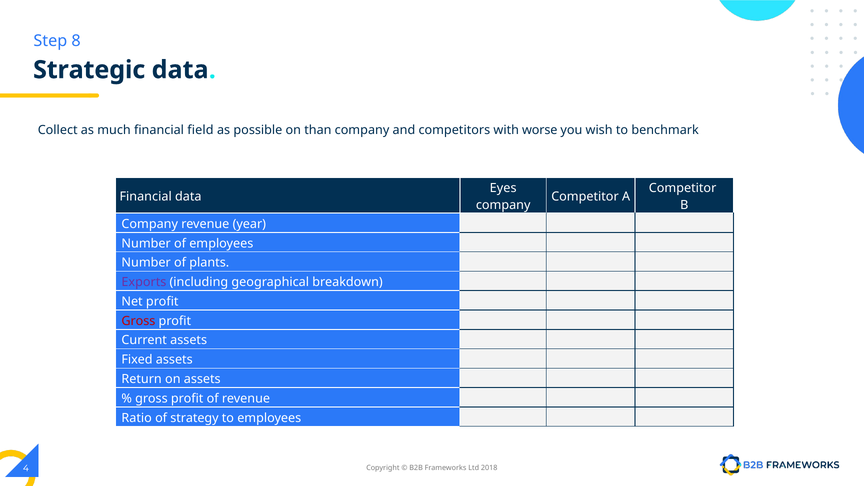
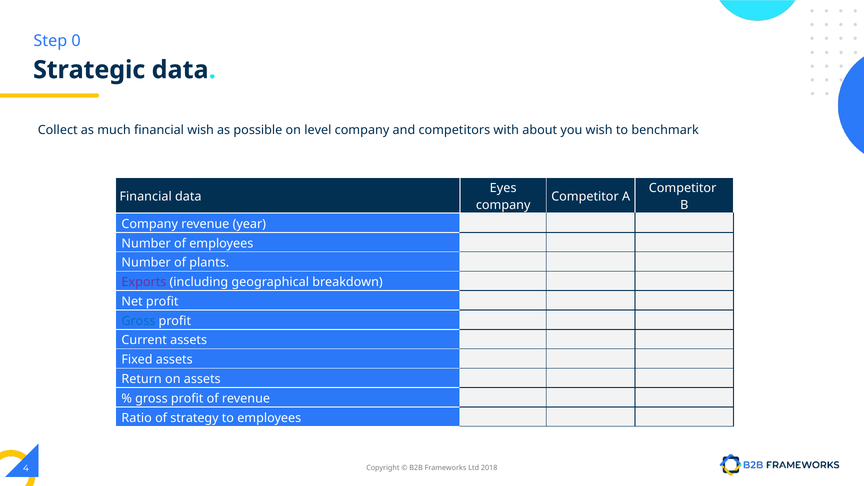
8: 8 -> 0
financial field: field -> wish
than: than -> level
worse: worse -> about
Gross at (138, 321) colour: red -> blue
